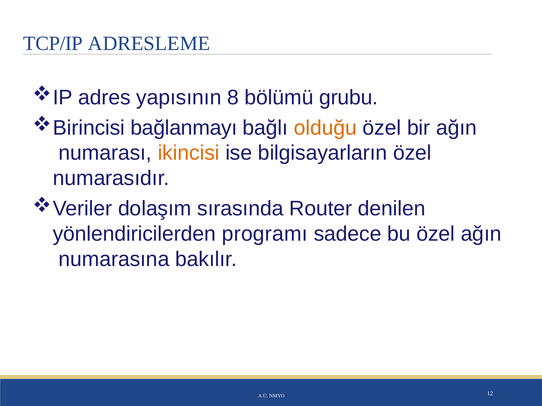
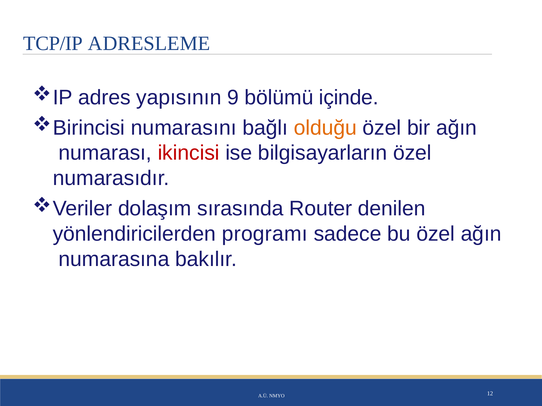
8: 8 -> 9
grubu: grubu -> içinde
bağlanmayı: bağlanmayı -> numarasını
ikincisi colour: orange -> red
